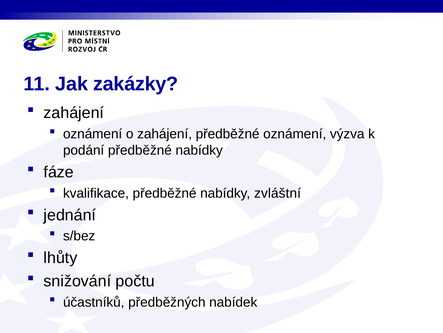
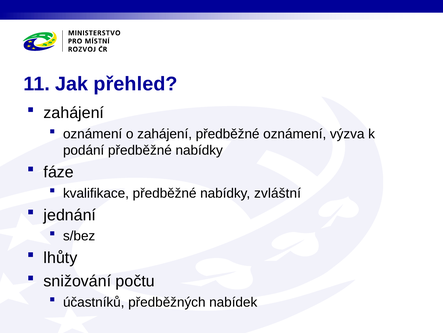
zakázky: zakázky -> přehled
